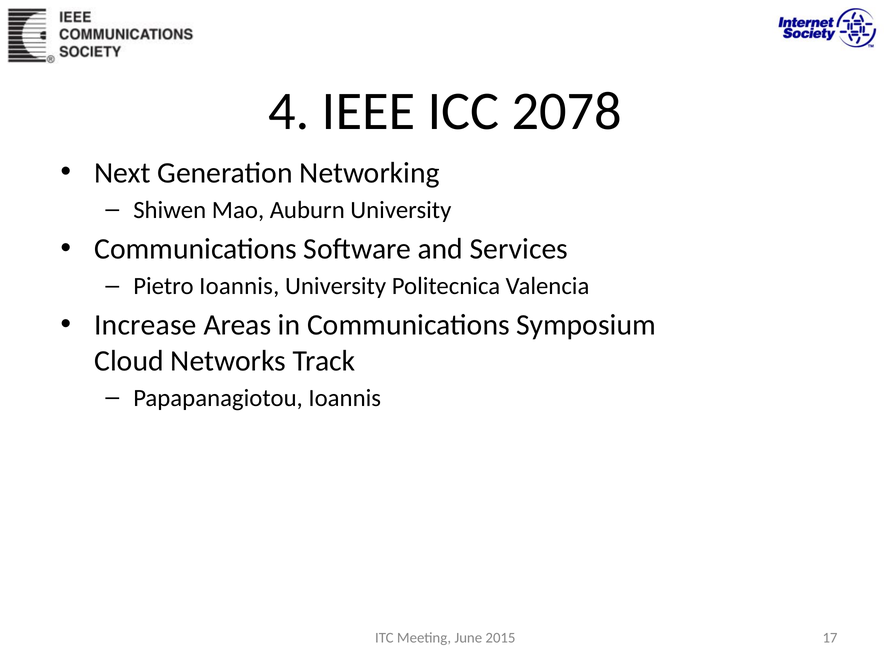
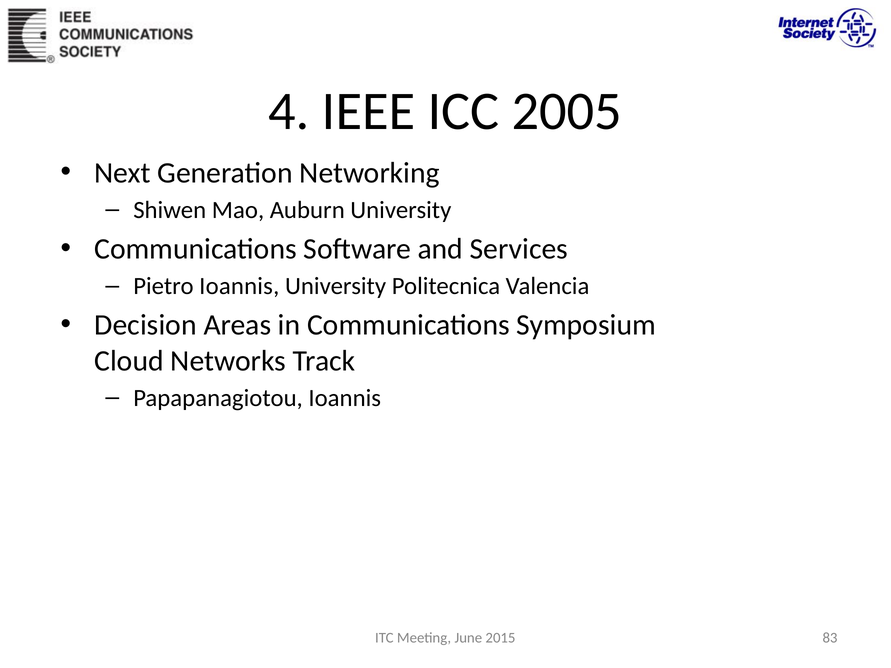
2078: 2078 -> 2005
Increase: Increase -> Decision
17: 17 -> 83
